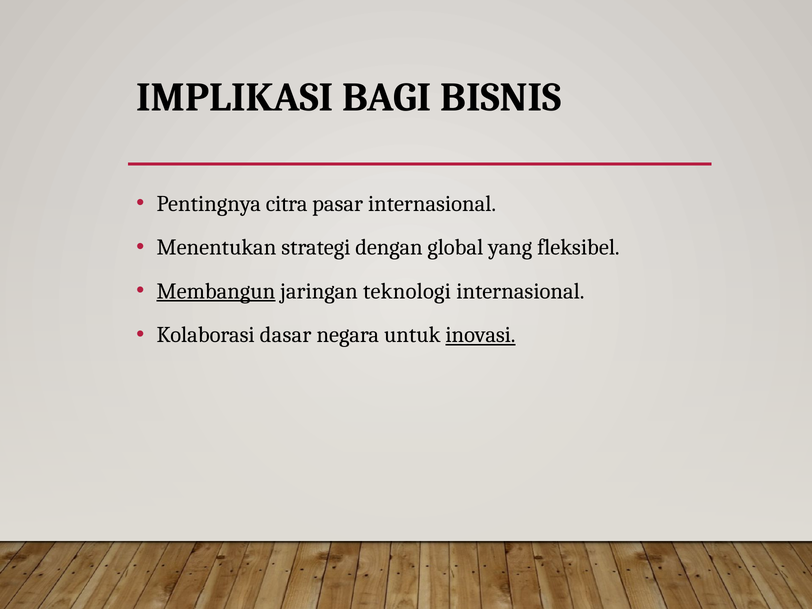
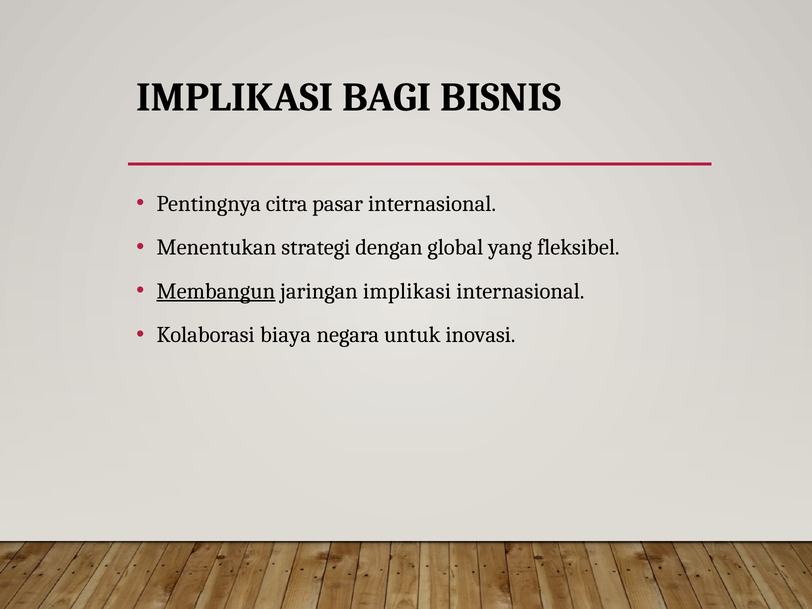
jaringan teknologi: teknologi -> implikasi
dasar: dasar -> biaya
inovasi underline: present -> none
